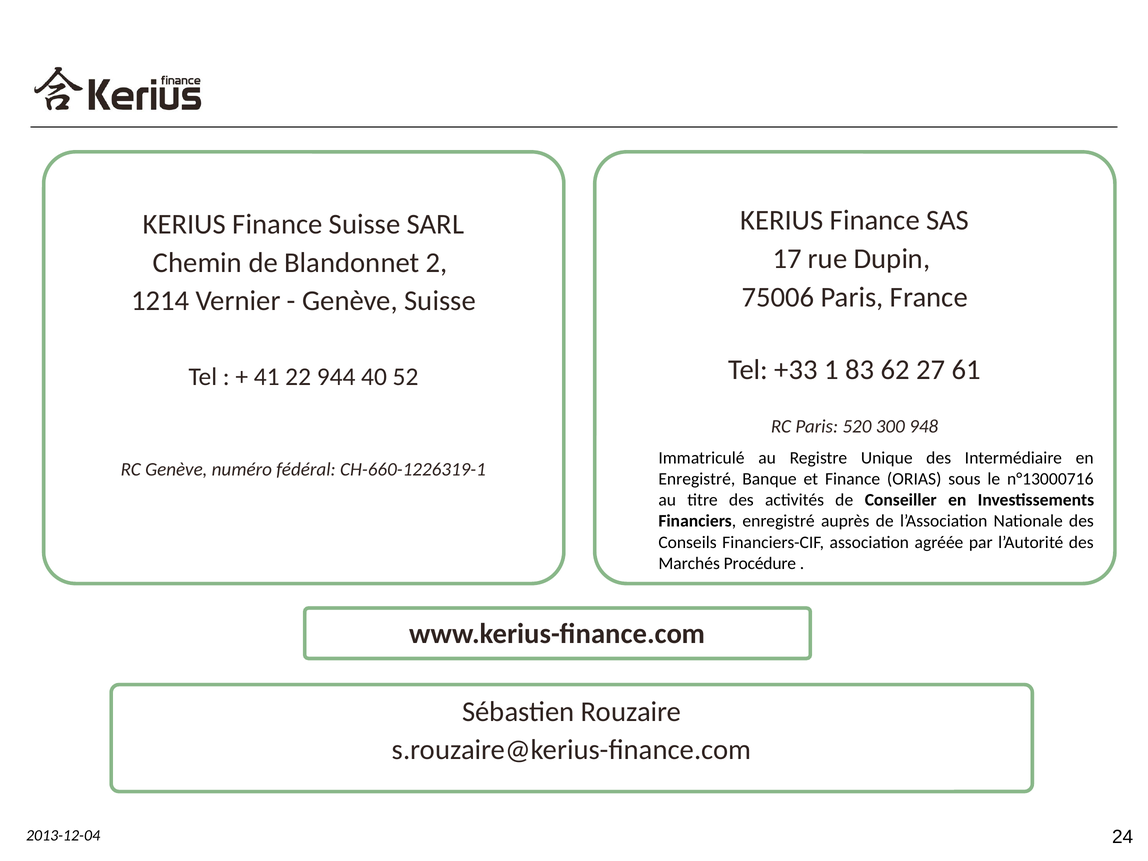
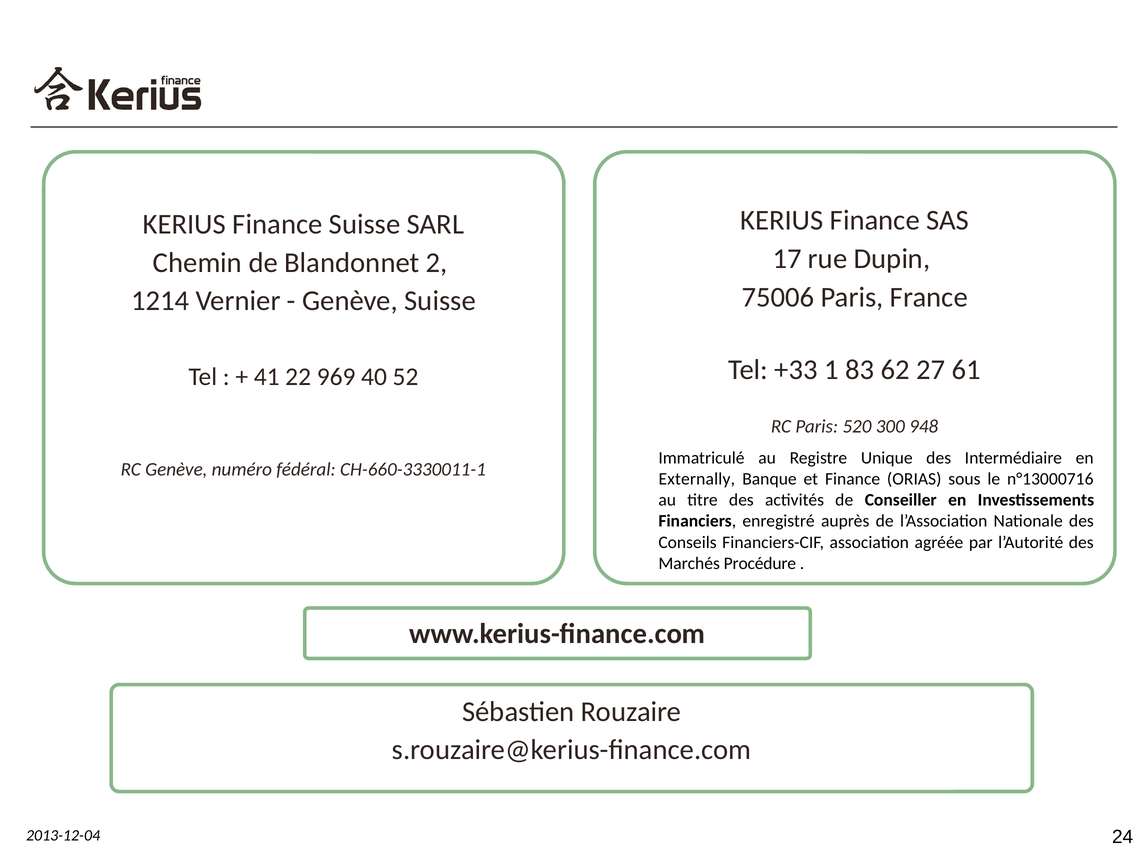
944: 944 -> 969
CH-660-1226319-1: CH-660-1226319-1 -> CH-660-3330011-1
Enregistré at (697, 479): Enregistré -> Externally
